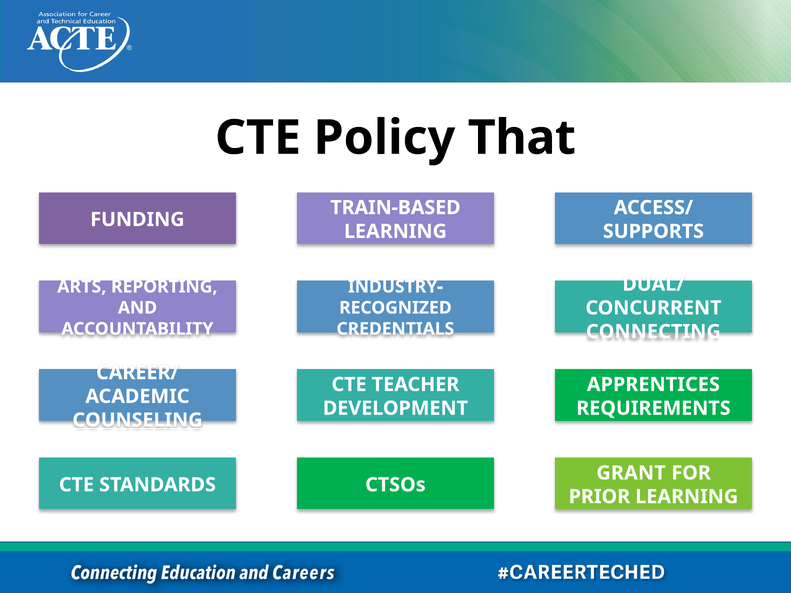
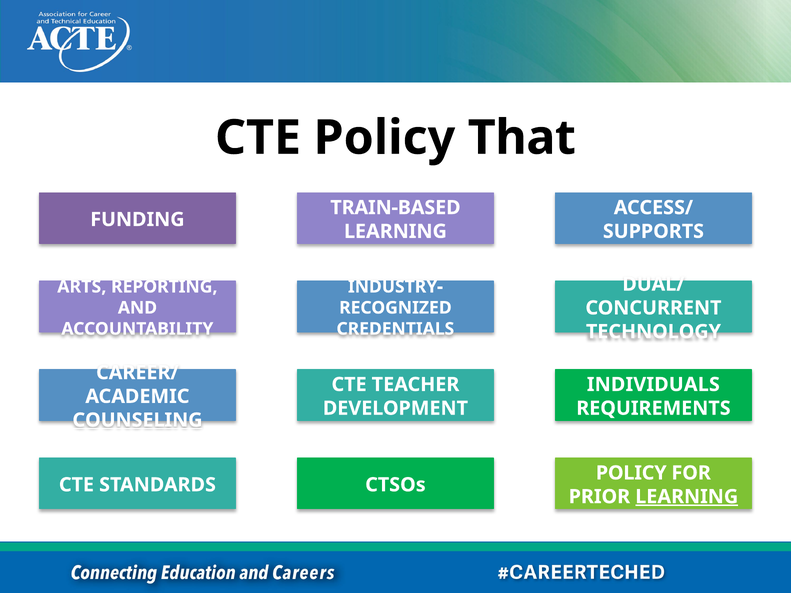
CONNECTING: CONNECTING -> TECHNOLOGY
APPRENTICES: APPRENTICES -> INDIVIDUALS
GRANT at (631, 473): GRANT -> POLICY
LEARNING at (687, 497) underline: none -> present
